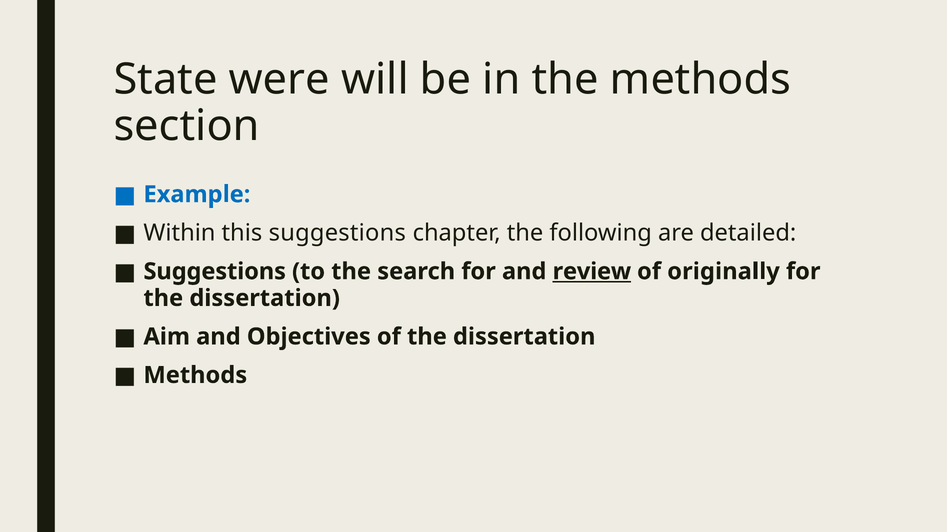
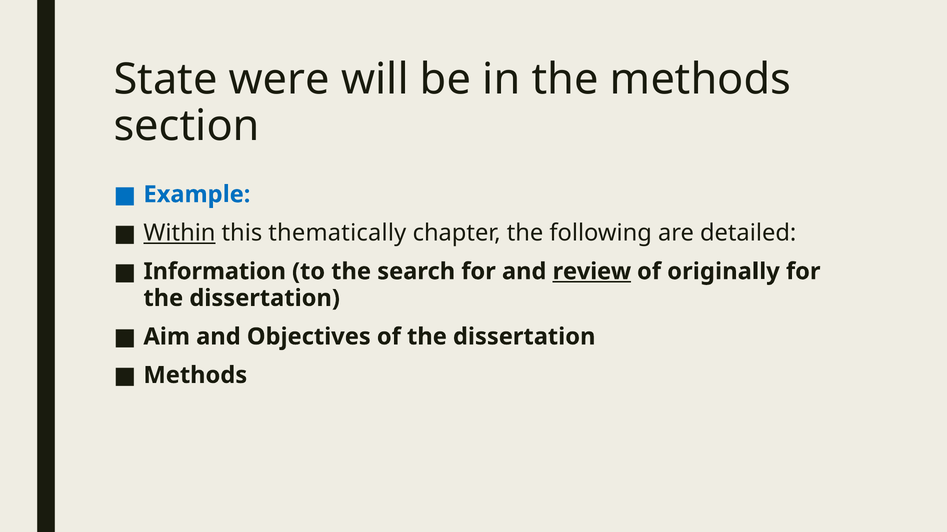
Within underline: none -> present
this suggestions: suggestions -> thematically
Suggestions at (215, 272): Suggestions -> Information
